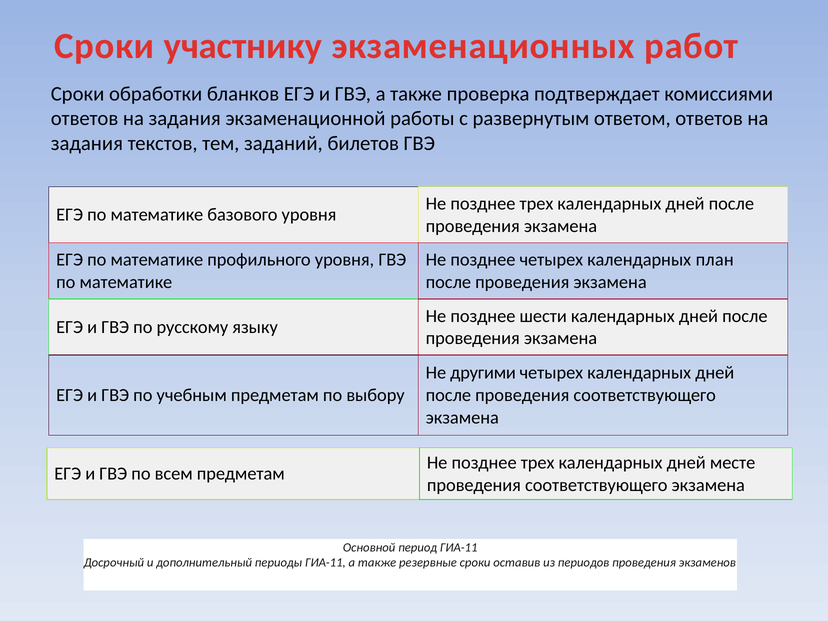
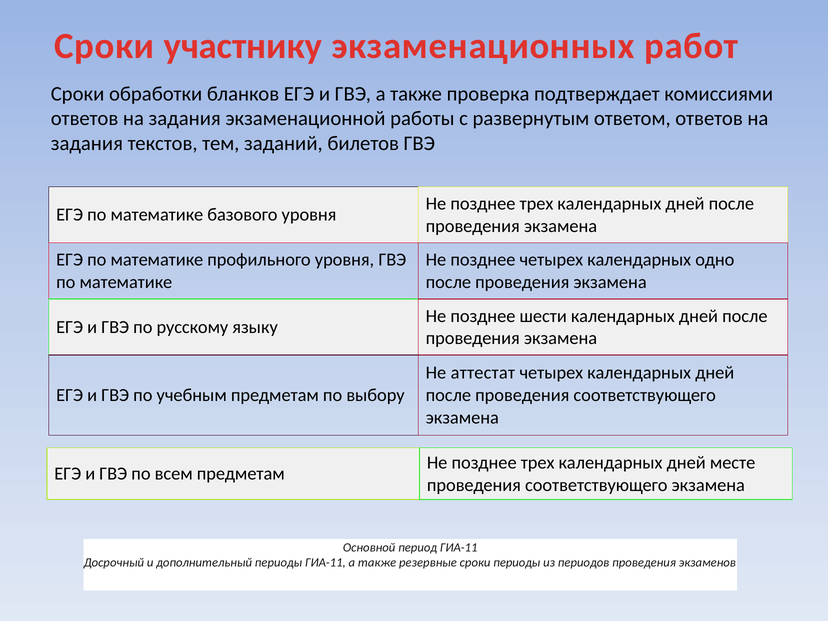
план: план -> одно
другими: другими -> аттестат
сроки оставив: оставив -> периоды
